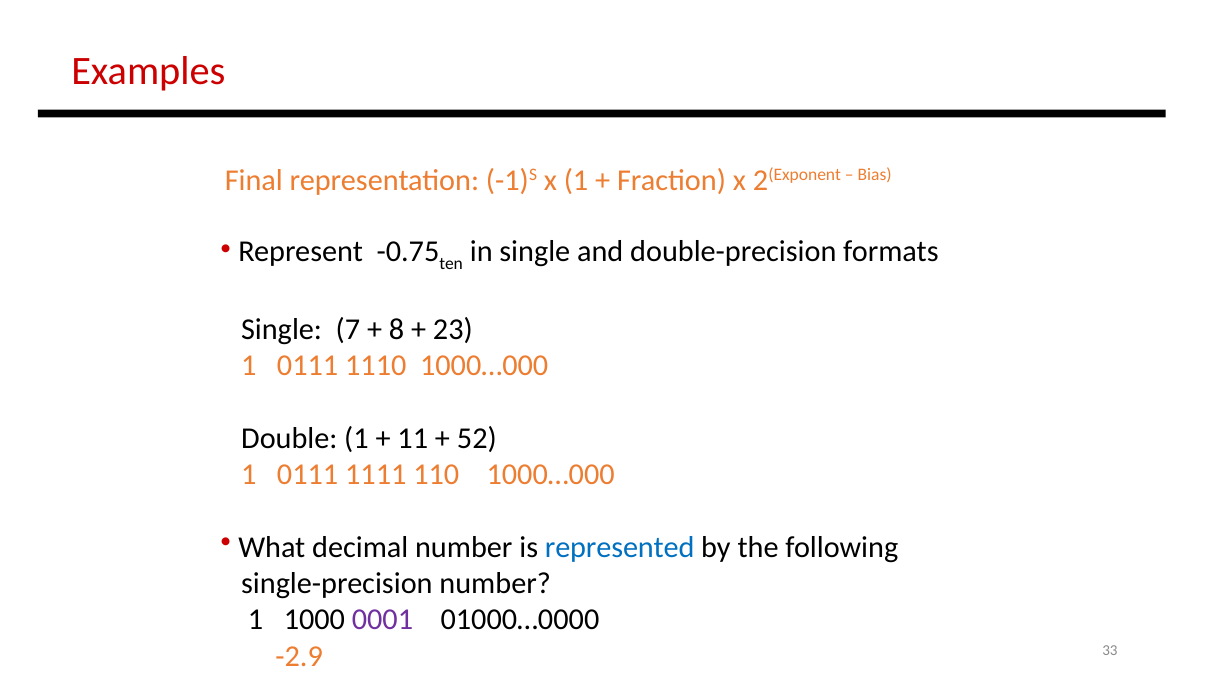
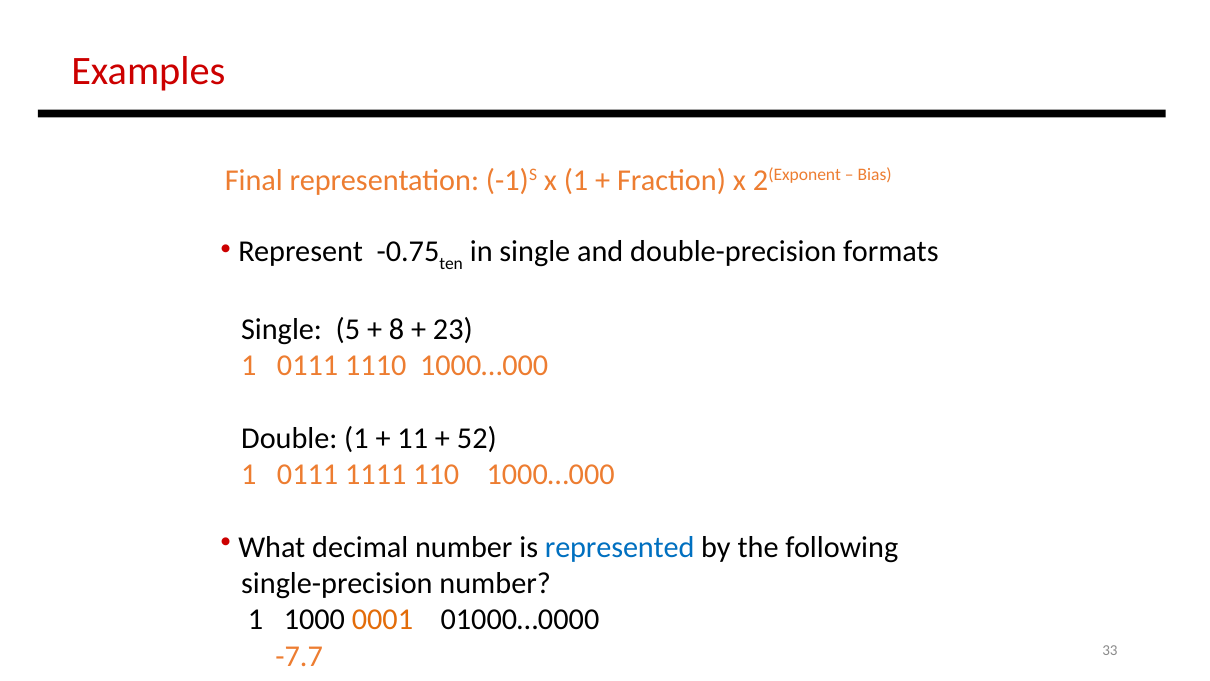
7: 7 -> 5
0001 colour: purple -> orange
-2.9: -2.9 -> -7.7
